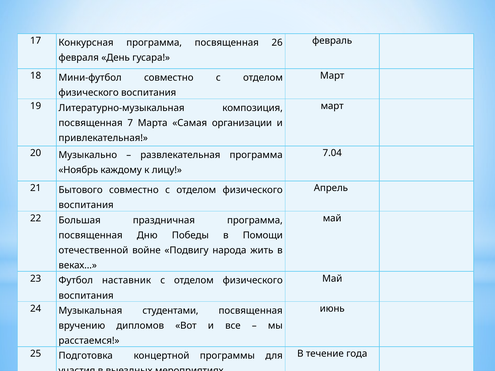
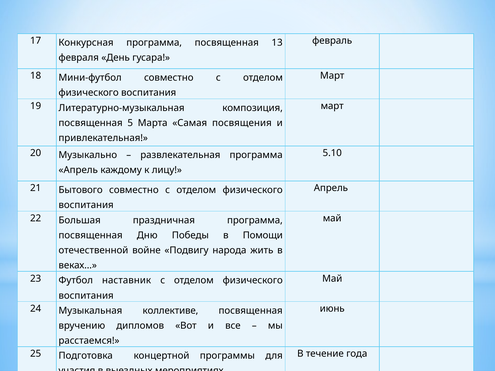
26: 26 -> 13
7: 7 -> 5
организации: организации -> посвящения
7.04: 7.04 -> 5.10
Ноябрь at (78, 170): Ноябрь -> Апрель
студентами: студентами -> коллективе
